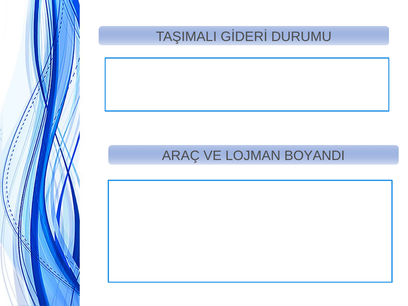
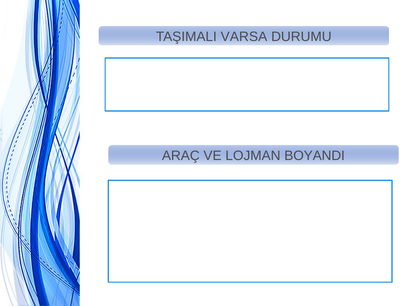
GİDERİ: GİDERİ -> VARSA
